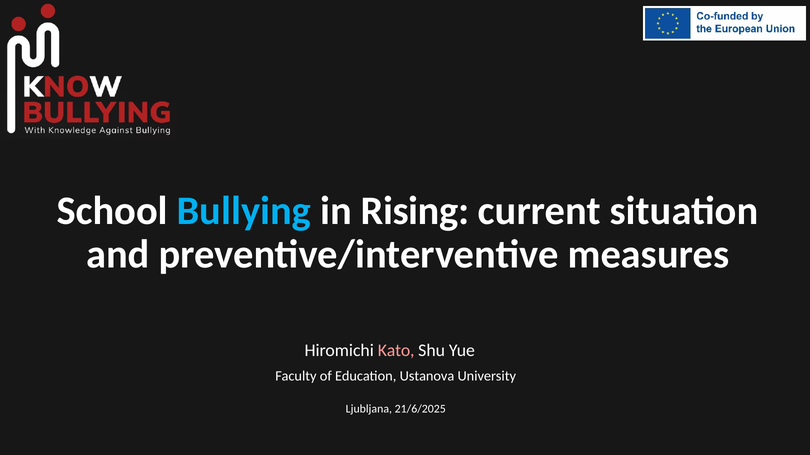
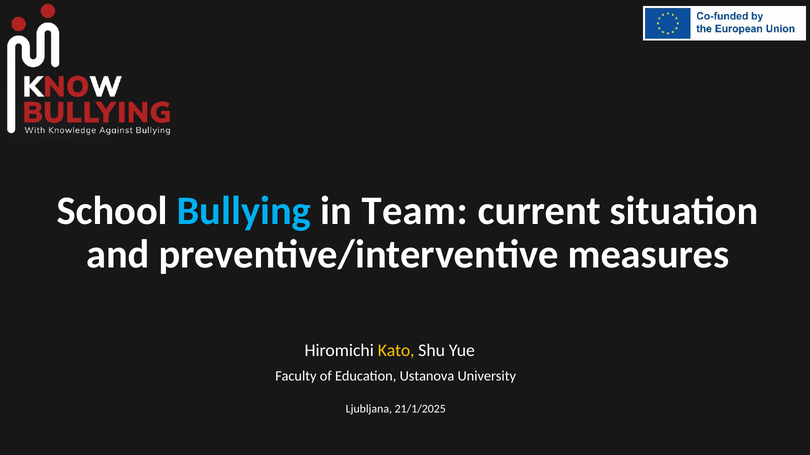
Rising: Rising -> Team
Kato colour: pink -> yellow
21/6/2025: 21/6/2025 -> 21/1/2025
